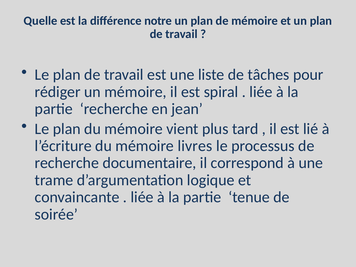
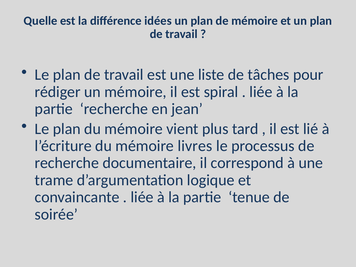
notre: notre -> idées
